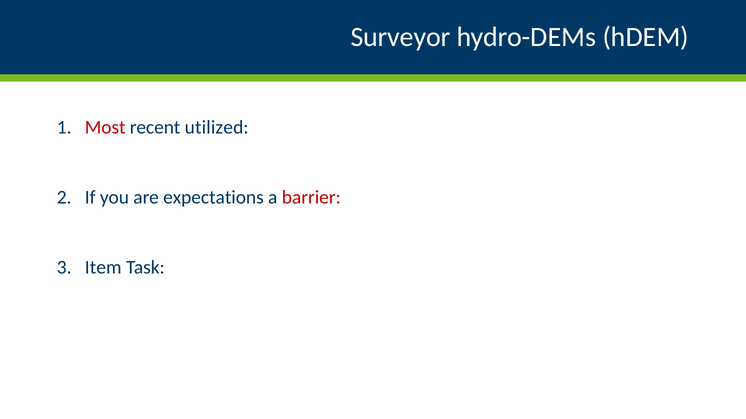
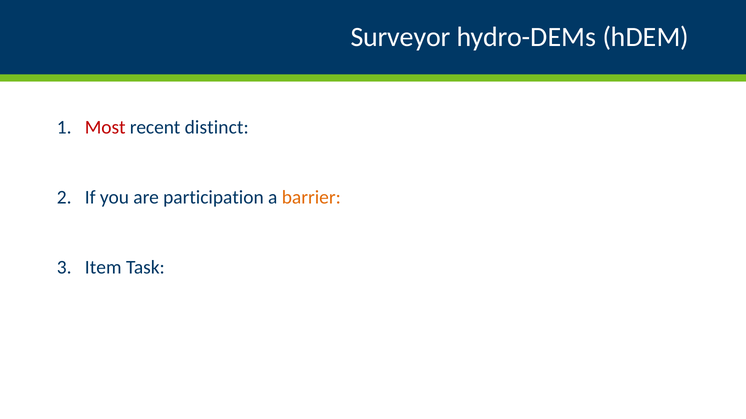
utilized: utilized -> distinct
expectations: expectations -> participation
barrier colour: red -> orange
